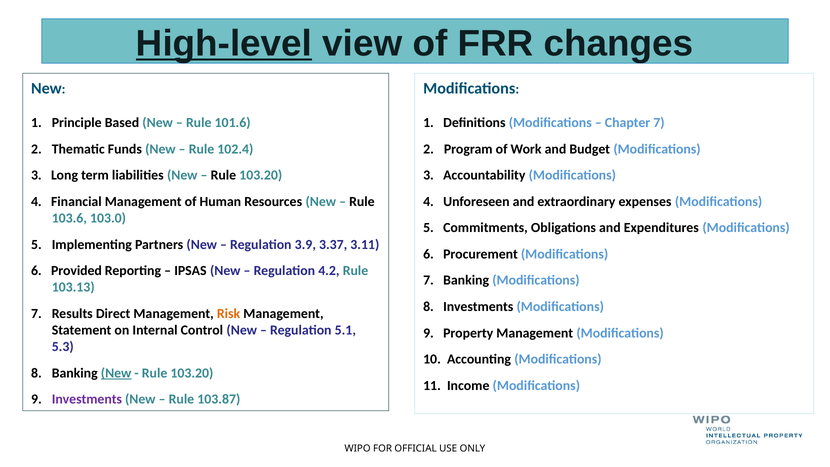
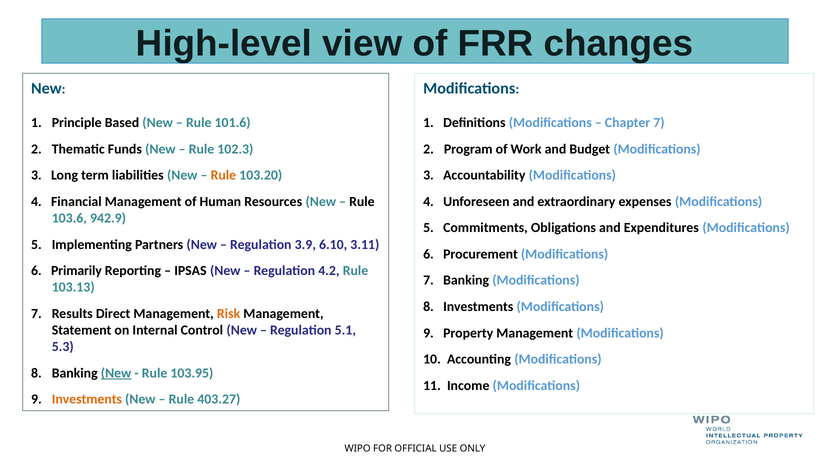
High-level underline: present -> none
102.4: 102.4 -> 102.3
Rule at (223, 175) colour: black -> orange
103.0: 103.0 -> 942.9
3.37: 3.37 -> 6.10
Provided: Provided -> Primarily
103.20 at (192, 373): 103.20 -> 103.95
Investments at (87, 399) colour: purple -> orange
103.87: 103.87 -> 403.27
